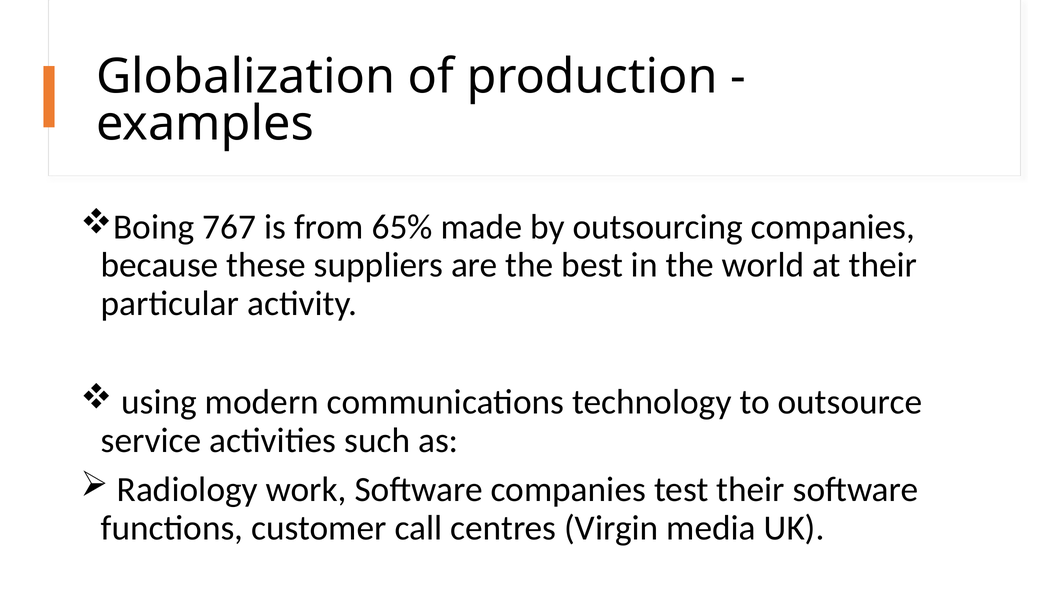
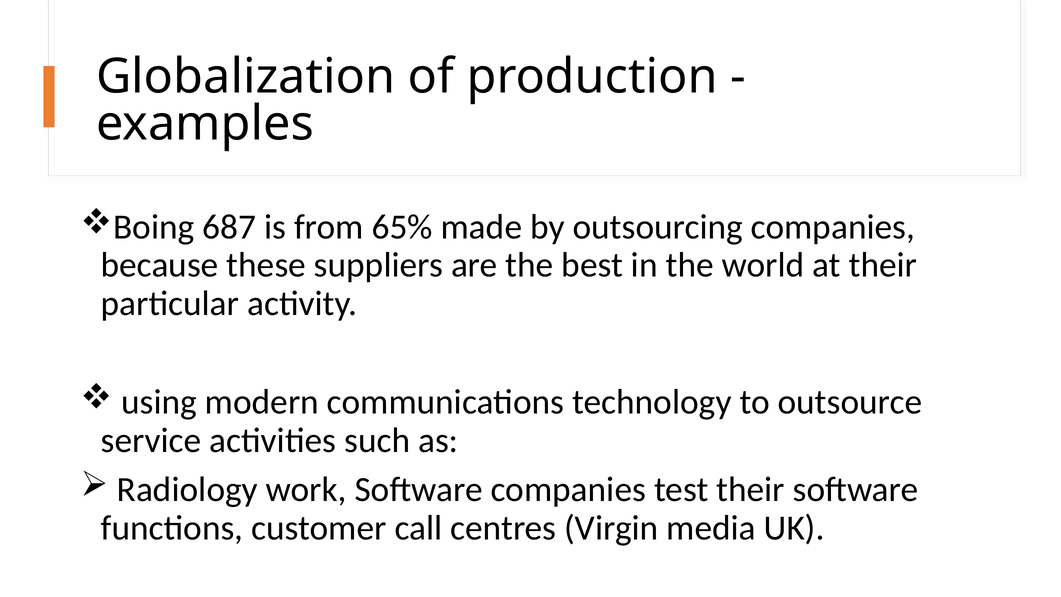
767: 767 -> 687
